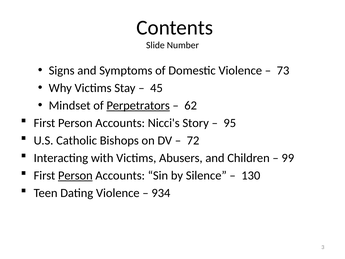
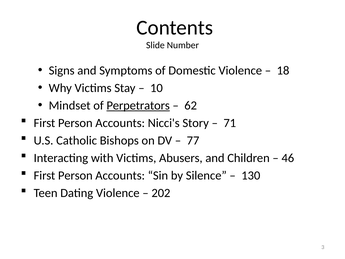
73: 73 -> 18
45: 45 -> 10
95: 95 -> 71
72: 72 -> 77
99: 99 -> 46
Person at (75, 175) underline: present -> none
934: 934 -> 202
